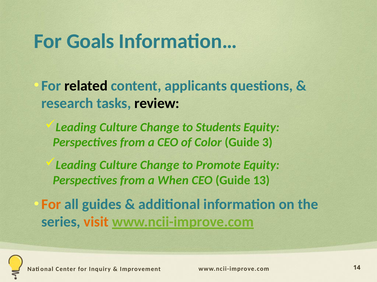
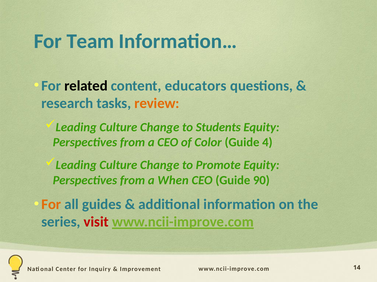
Goals: Goals -> Team
applicants: applicants -> educators
review colour: black -> orange
3: 3 -> 4
13: 13 -> 90
visit colour: orange -> red
